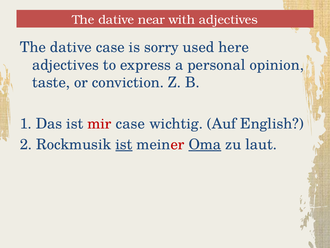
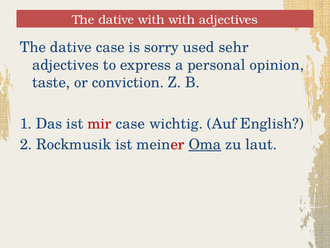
dative near: near -> with
here: here -> sehr
ist at (124, 144) underline: present -> none
